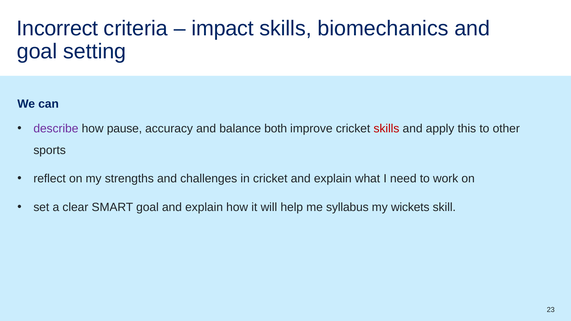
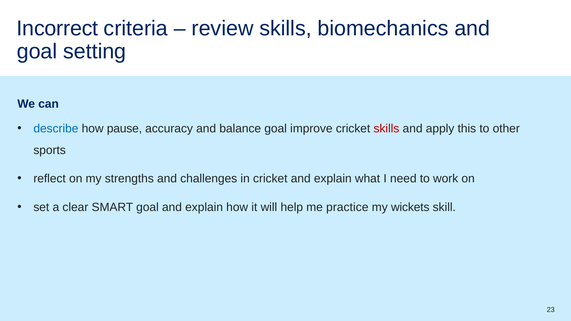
impact: impact -> review
describe colour: purple -> blue
balance both: both -> goal
syllabus: syllabus -> practice
